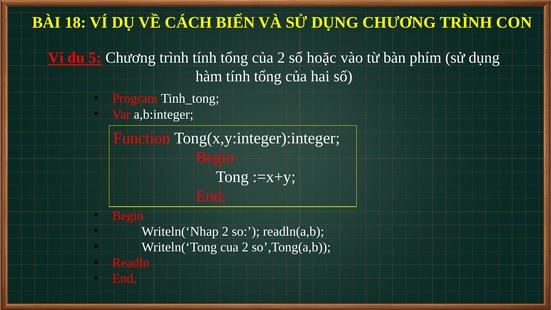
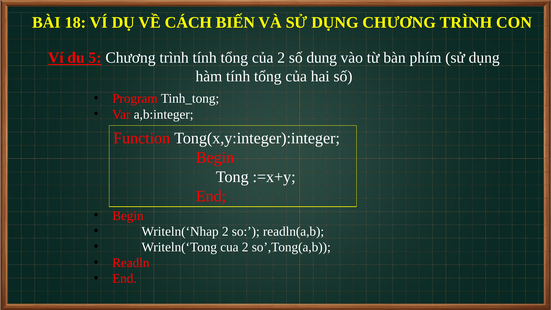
hoặc: hoặc -> dung
